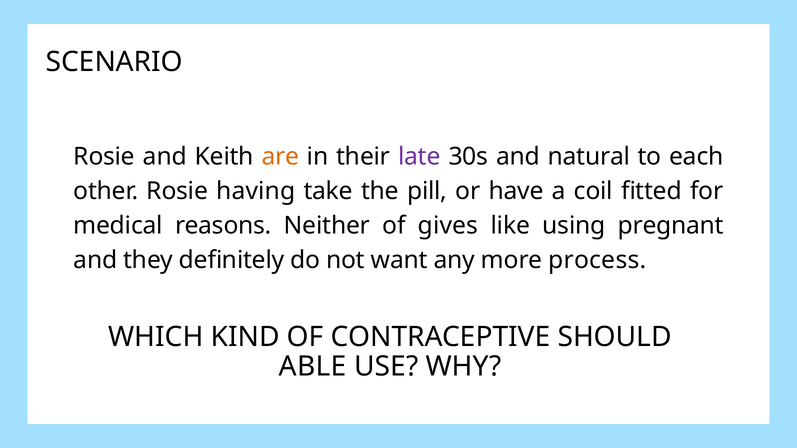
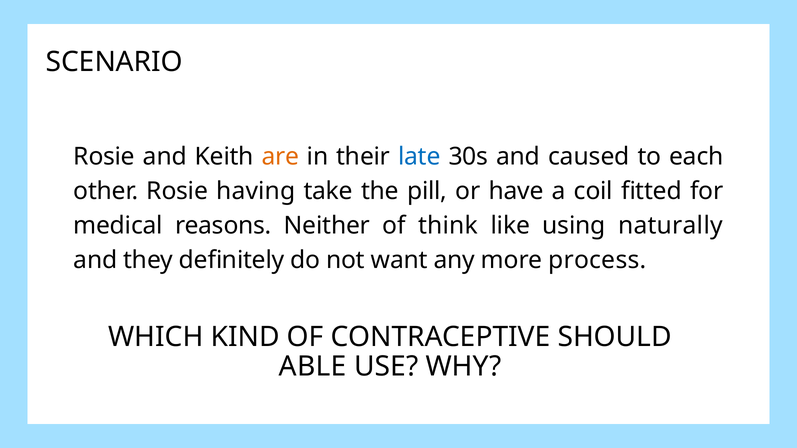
late colour: purple -> blue
natural: natural -> caused
gives: gives -> think
pregnant: pregnant -> naturally
